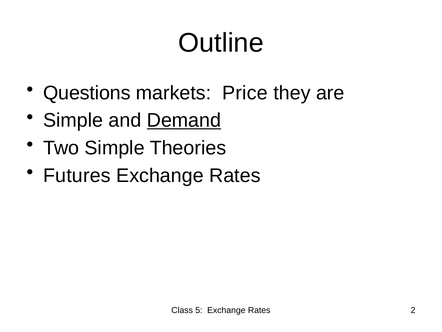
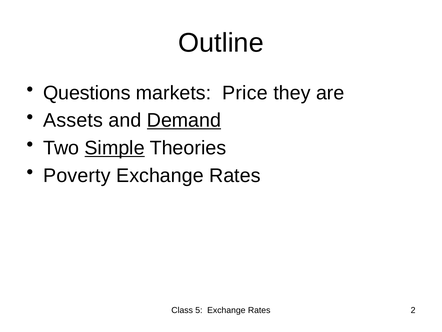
Simple at (73, 120): Simple -> Assets
Simple at (115, 148) underline: none -> present
Futures: Futures -> Poverty
